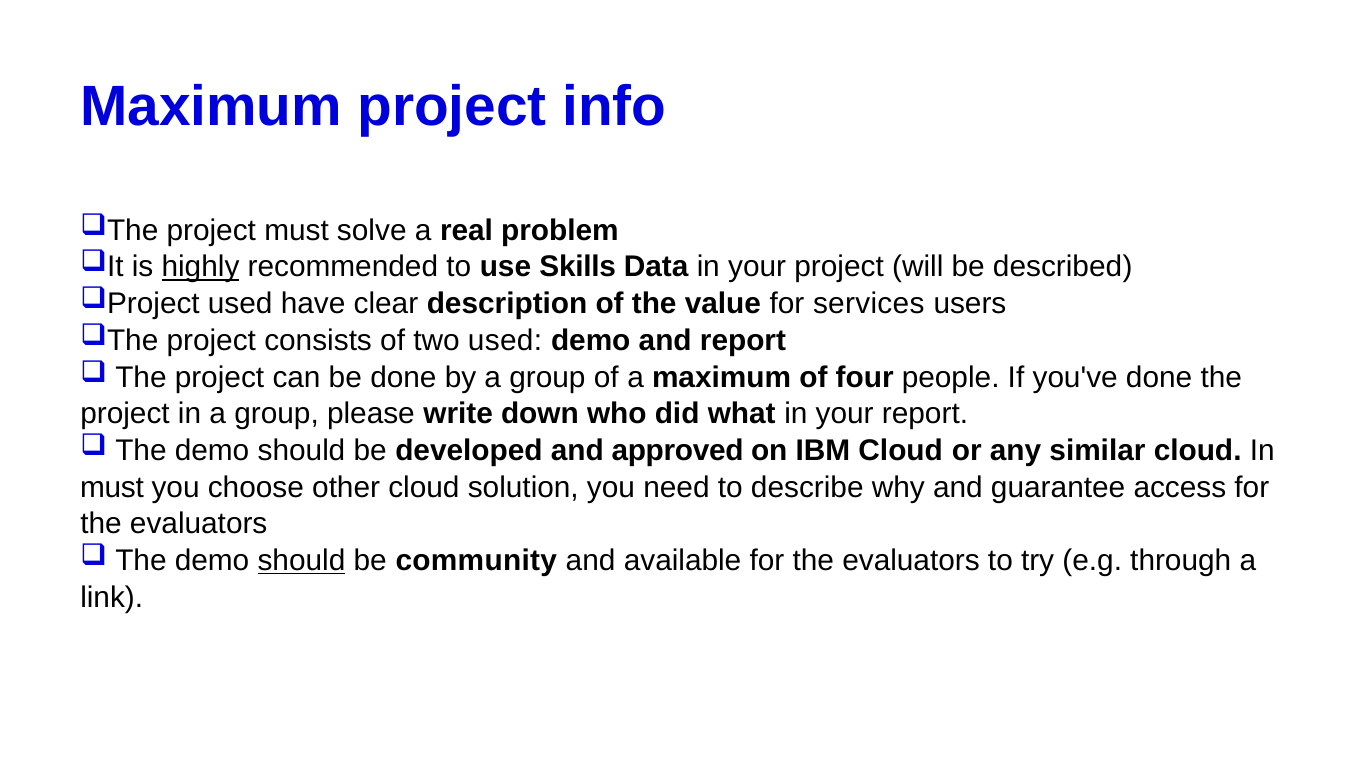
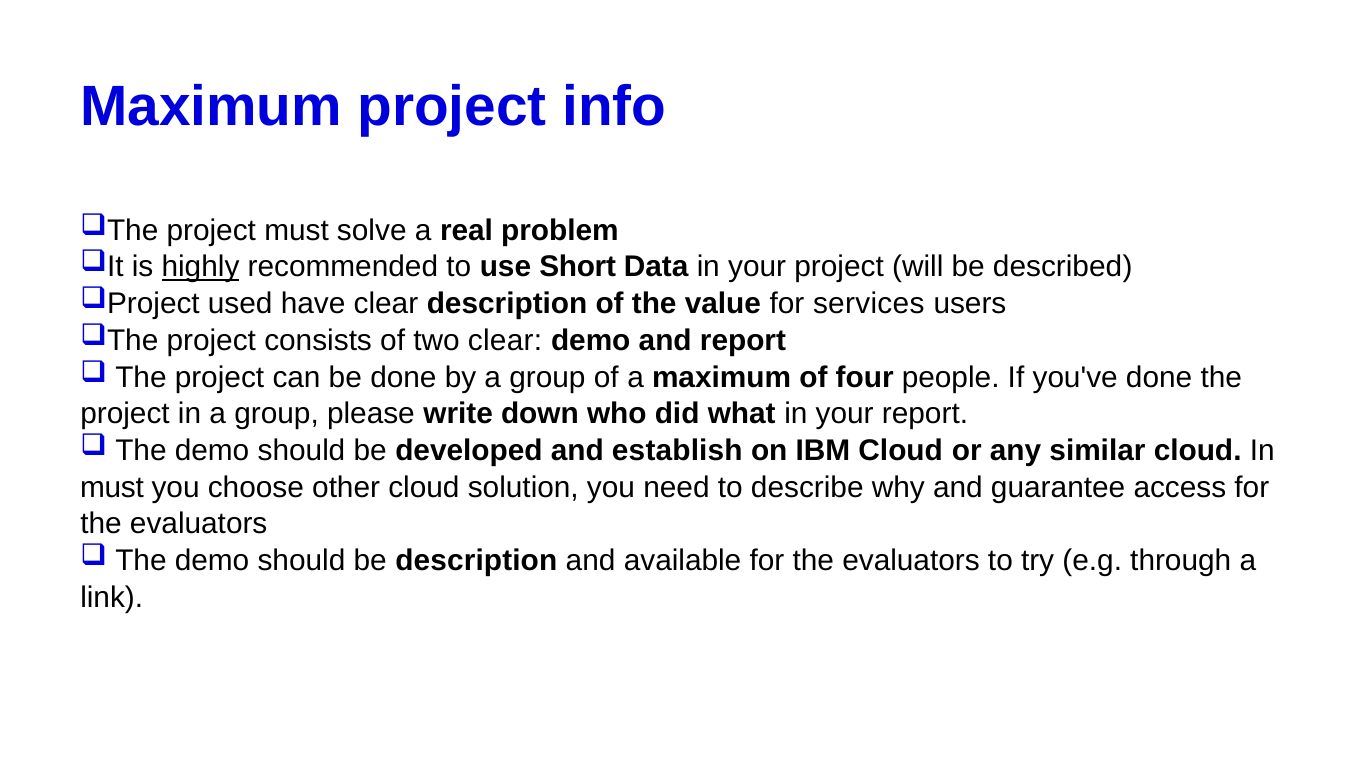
Skills: Skills -> Short
two used: used -> clear
approved: approved -> establish
should at (301, 561) underline: present -> none
be community: community -> description
